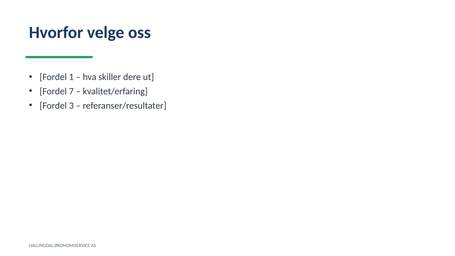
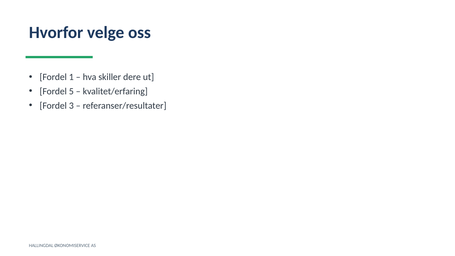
7: 7 -> 5
